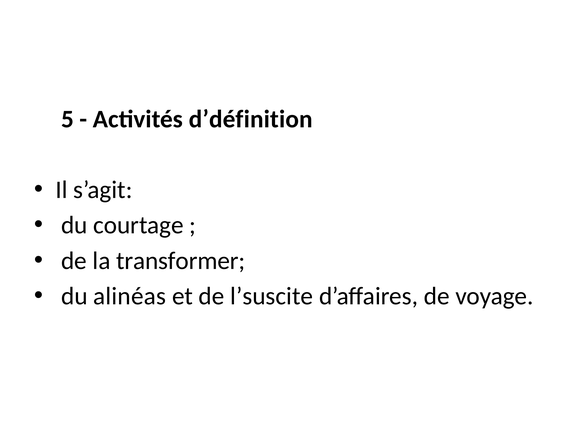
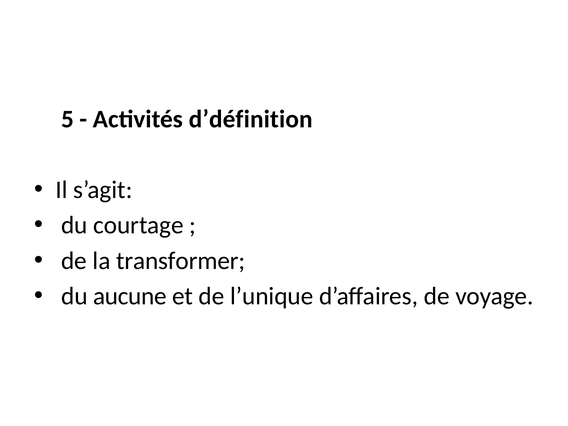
alinéas: alinéas -> aucune
l’suscite: l’suscite -> l’unique
